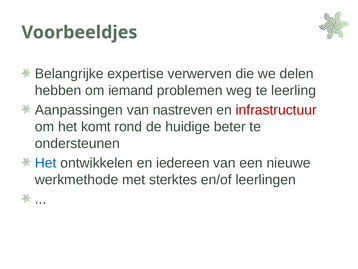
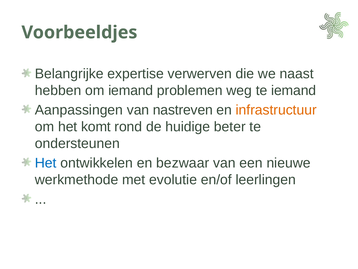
delen: delen -> naast
te leerling: leerling -> iemand
infrastructuur colour: red -> orange
iedereen: iedereen -> bezwaar
sterktes: sterktes -> evolutie
